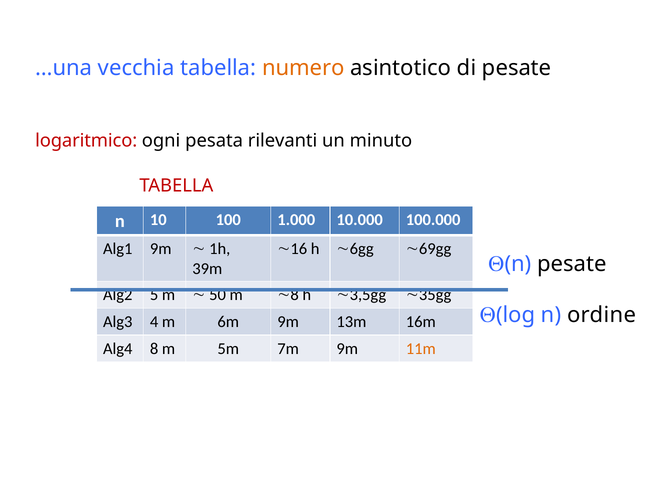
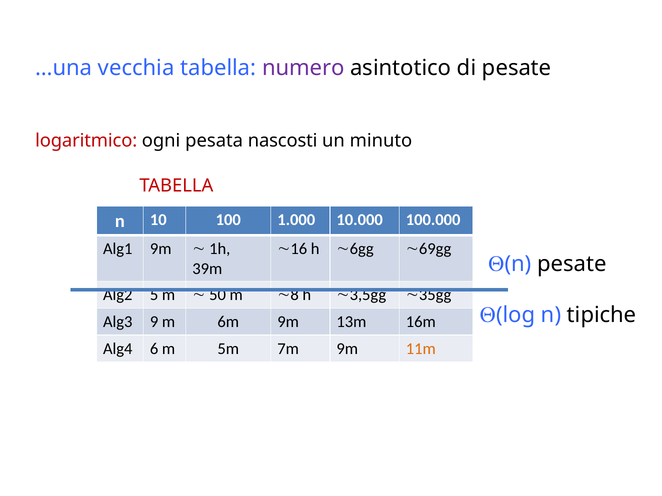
numero colour: orange -> purple
rilevanti: rilevanti -> nascosti
ordine: ordine -> tipiche
4: 4 -> 9
8: 8 -> 6
